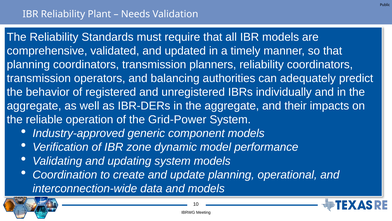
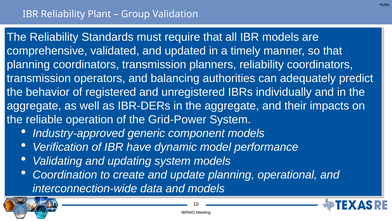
Needs: Needs -> Group
zone: zone -> have
